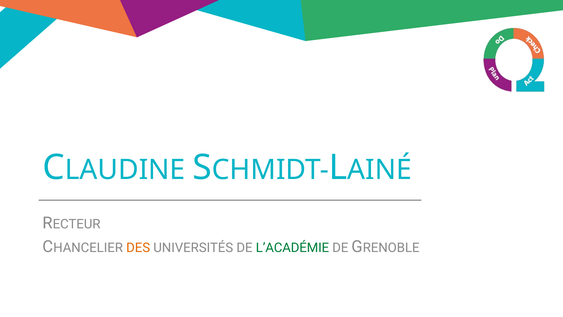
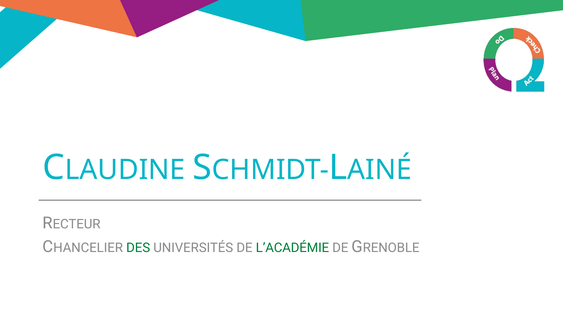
DES colour: orange -> green
